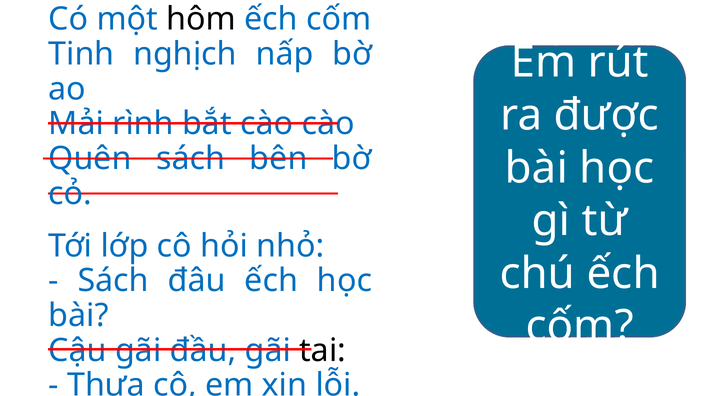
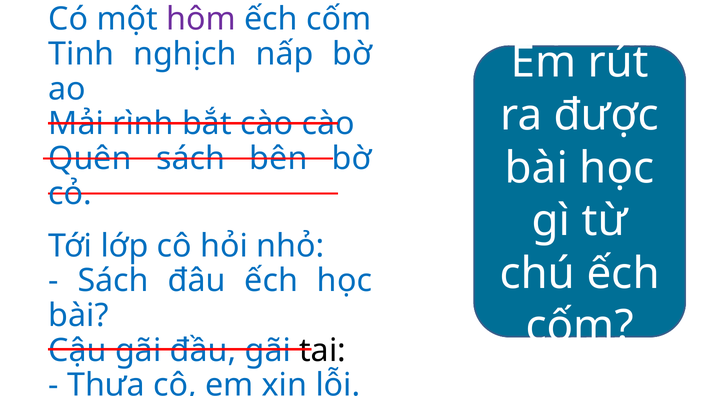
hôm colour: black -> purple
